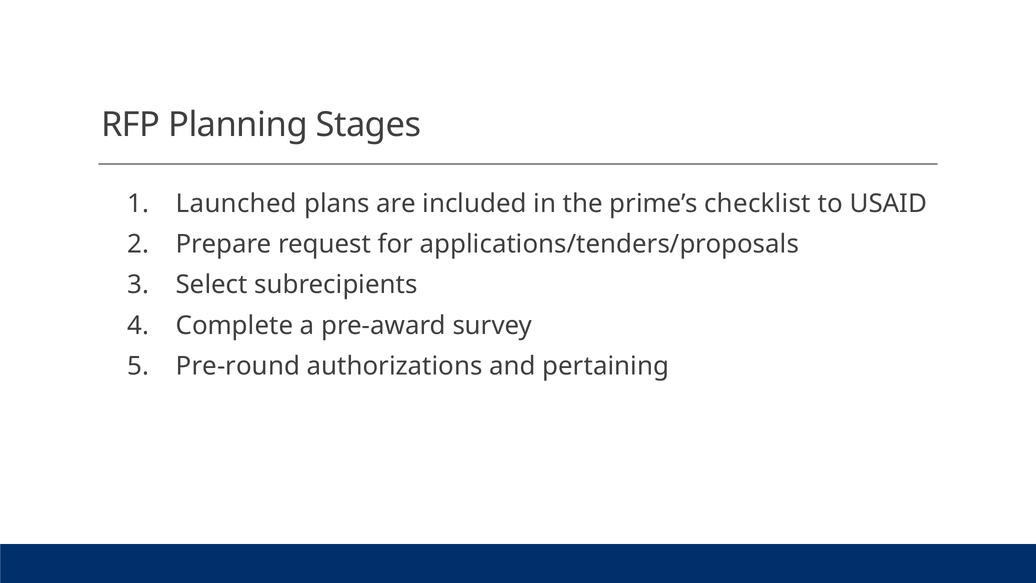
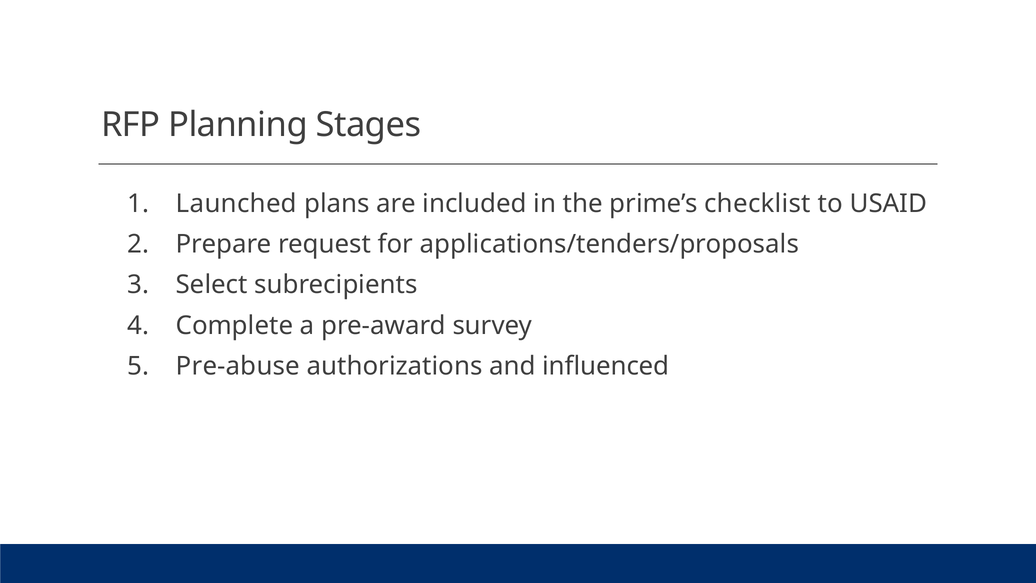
Pre-round: Pre-round -> Pre-abuse
pertaining: pertaining -> influenced
